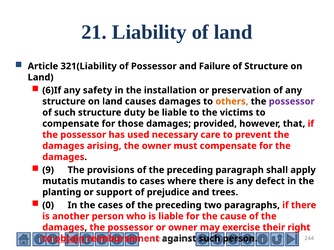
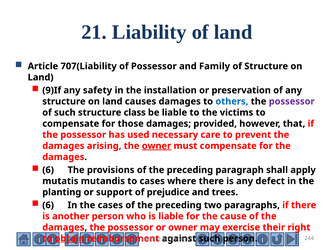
321(Liability: 321(Liability -> 707(Liability
Failure: Failure -> Family
6)If: 6)If -> 9)If
others colour: orange -> blue
duty: duty -> class
owner at (156, 146) underline: none -> present
9 at (48, 170): 9 -> 6
0 at (48, 206): 0 -> 6
